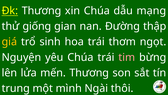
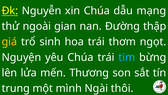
Đk Thương: Thương -> Nguyễn
giống: giống -> ngoài
tim colour: pink -> light blue
